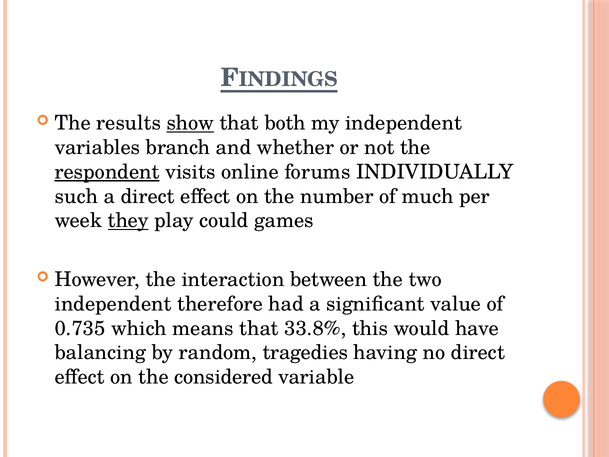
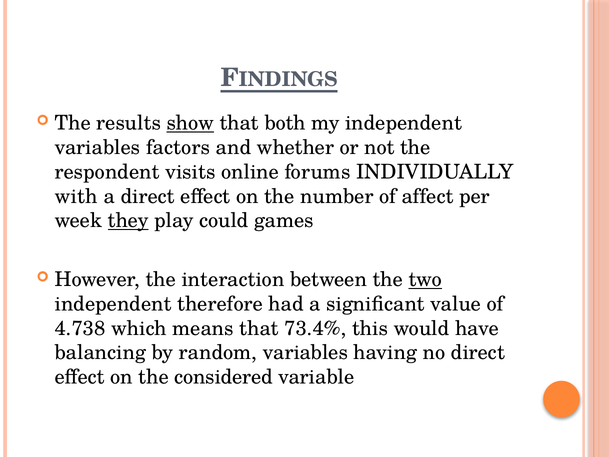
branch: branch -> factors
respondent underline: present -> none
such: such -> with
much: much -> affect
two underline: none -> present
0.735: 0.735 -> 4.738
33.8%: 33.8% -> 73.4%
random tragedies: tragedies -> variables
